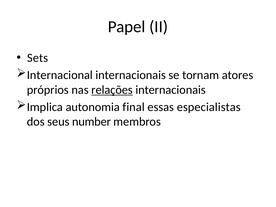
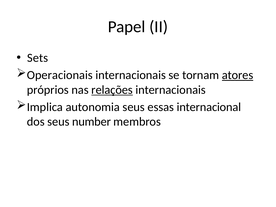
Internacional: Internacional -> Operacionais
atores underline: none -> present
autonomia final: final -> seus
especialistas: especialistas -> internacional
